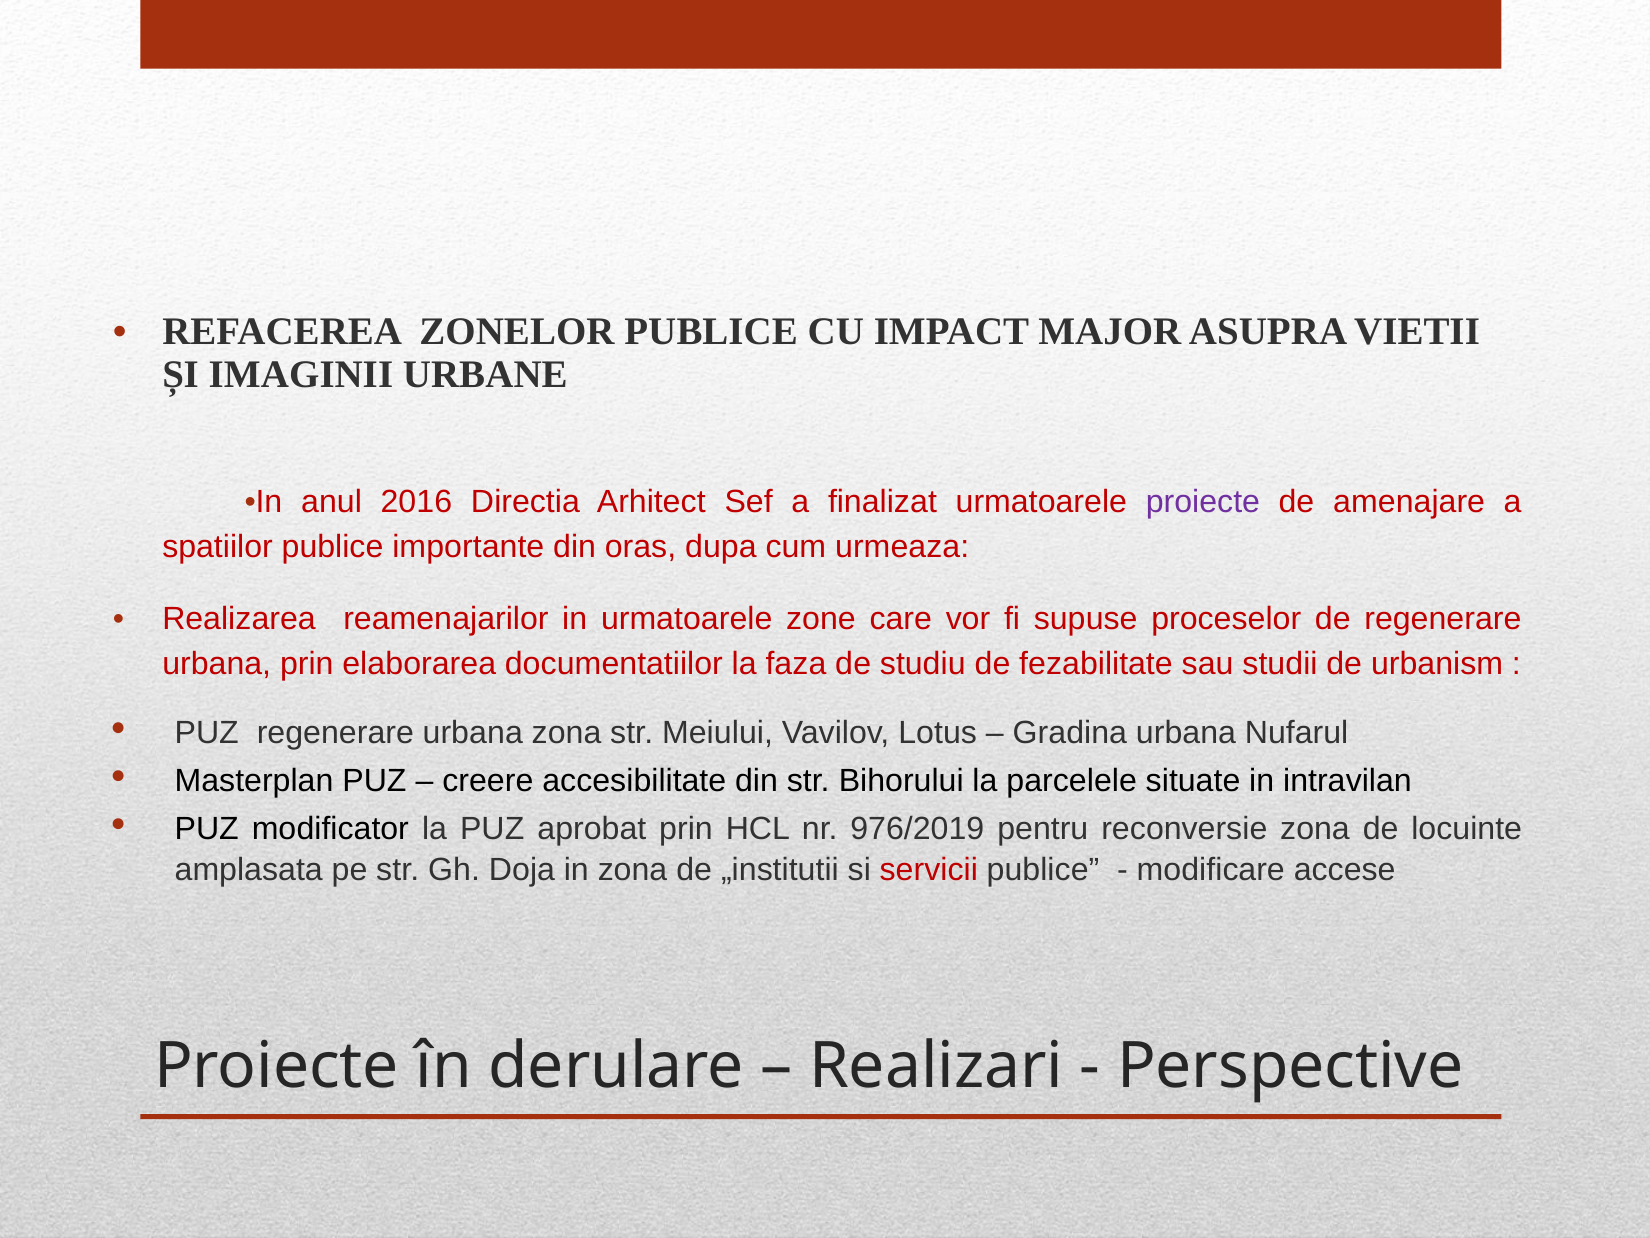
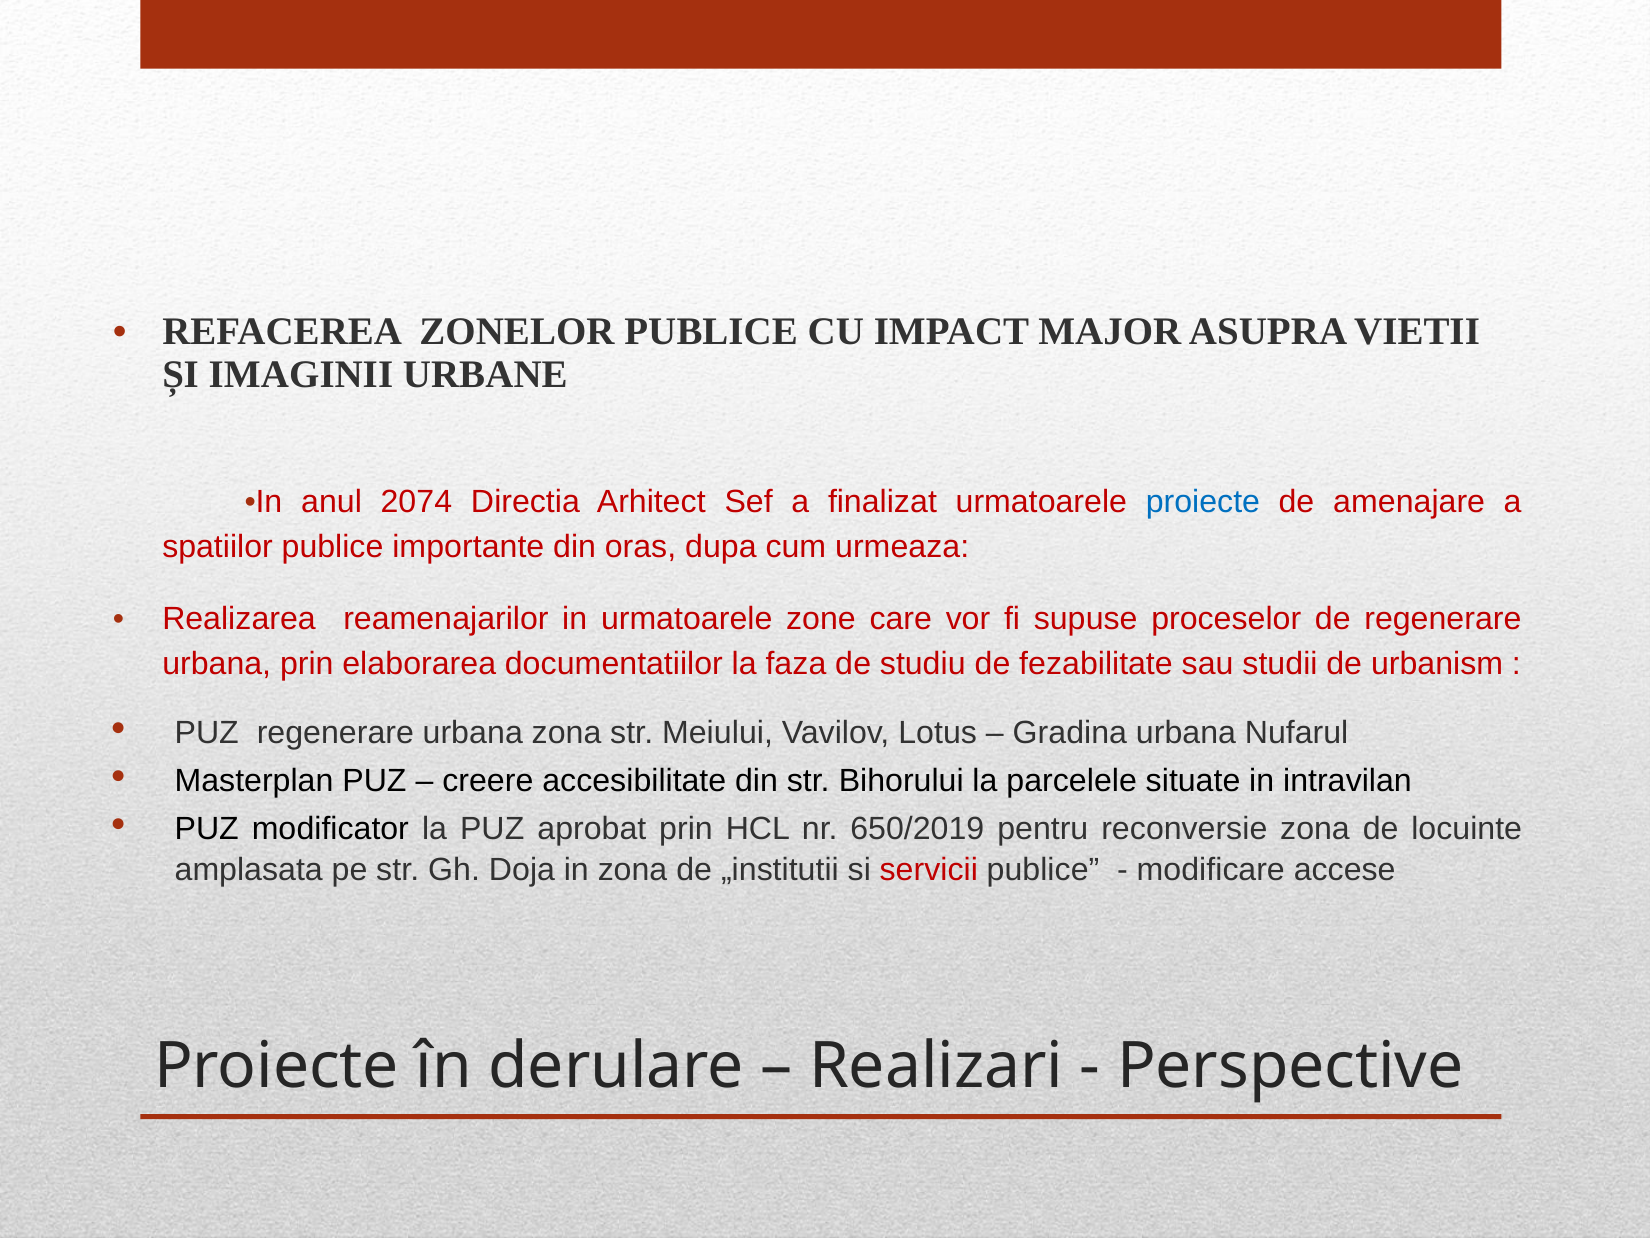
2016: 2016 -> 2074
proiecte at (1203, 502) colour: purple -> blue
976/2019: 976/2019 -> 650/2019
